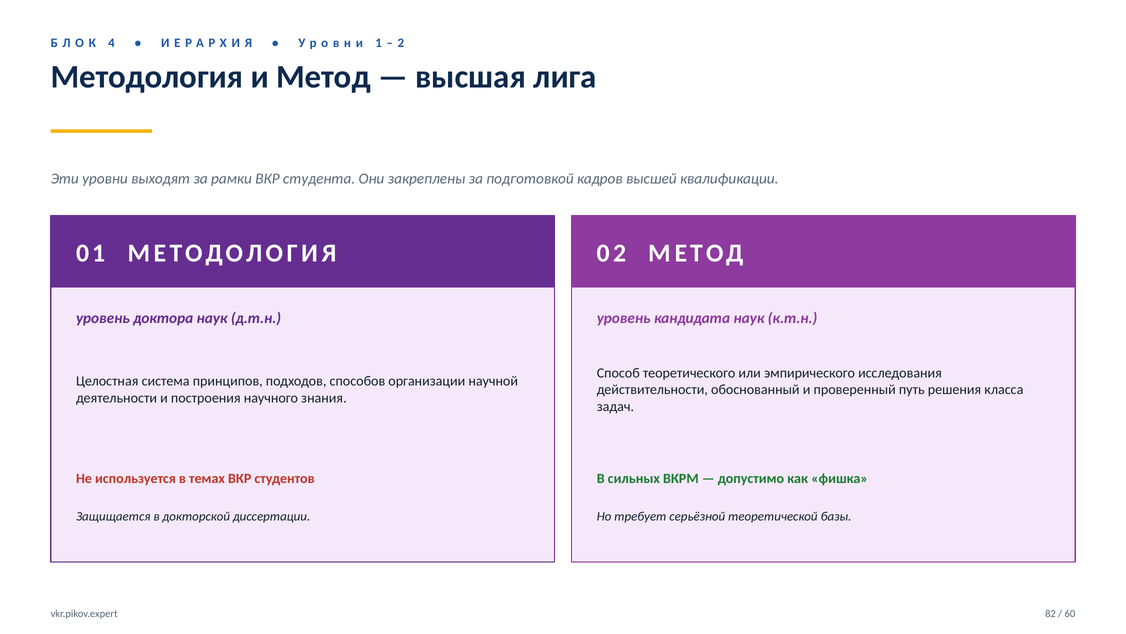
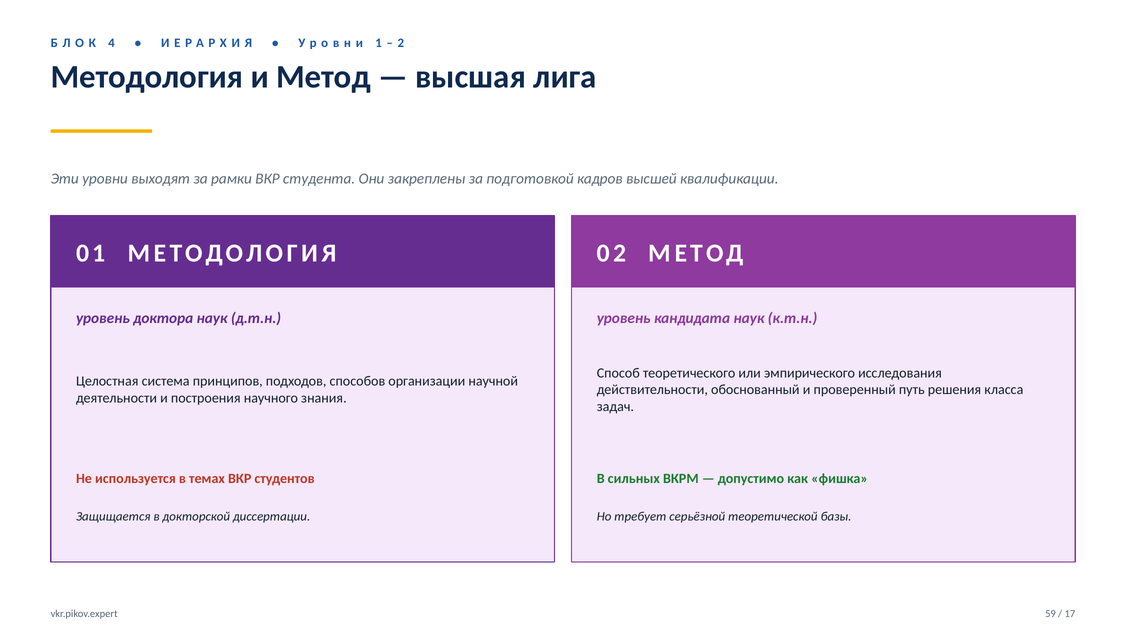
82: 82 -> 59
60: 60 -> 17
